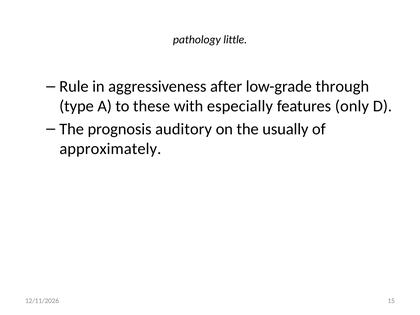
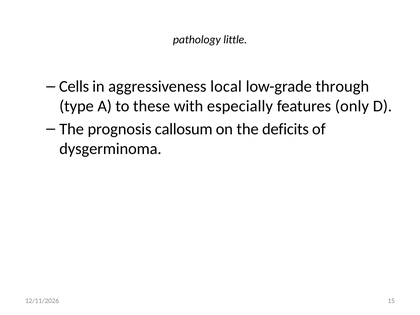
Rule: Rule -> Cells
after: after -> local
auditory: auditory -> callosum
usually: usually -> deficits
approximately: approximately -> dysgerminoma
